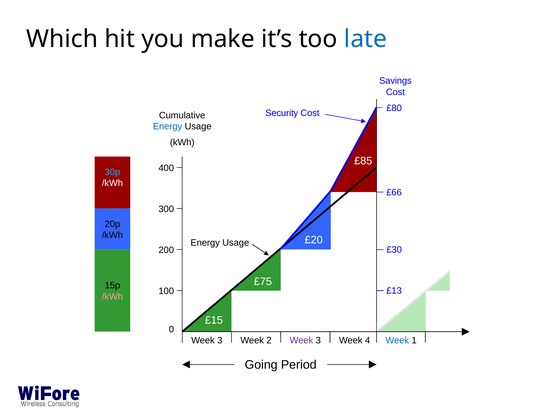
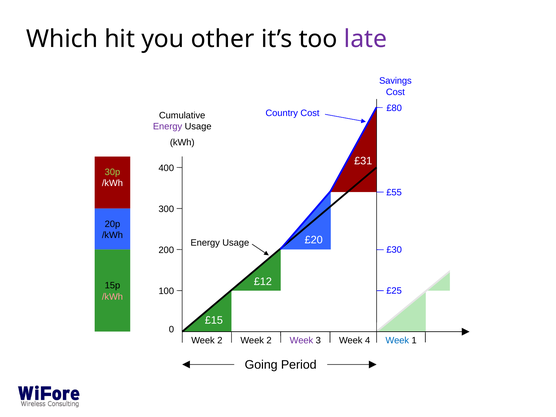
make: make -> other
late colour: blue -> purple
Security: Security -> Country
Energy at (168, 127) colour: blue -> purple
£85: £85 -> £31
30p colour: light blue -> light green
£66: £66 -> £55
£75: £75 -> £12
£13: £13 -> £25
3 at (220, 341): 3 -> 2
